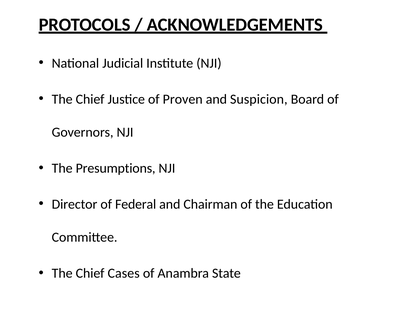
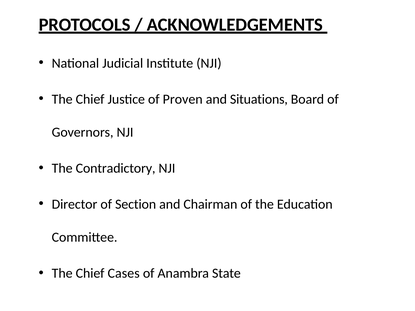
Suspicion: Suspicion -> Situations
Presumptions: Presumptions -> Contradictory
Federal: Federal -> Section
